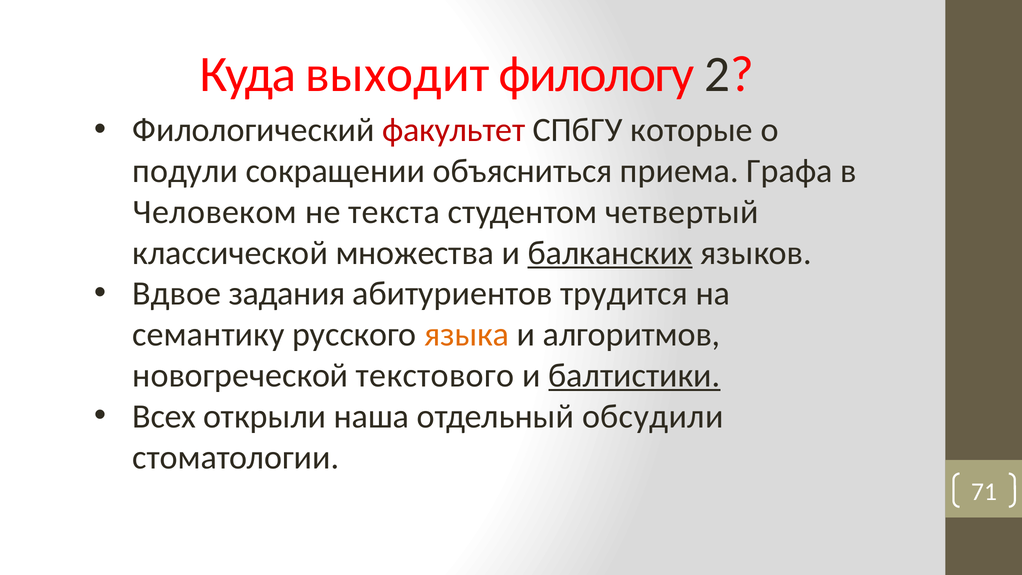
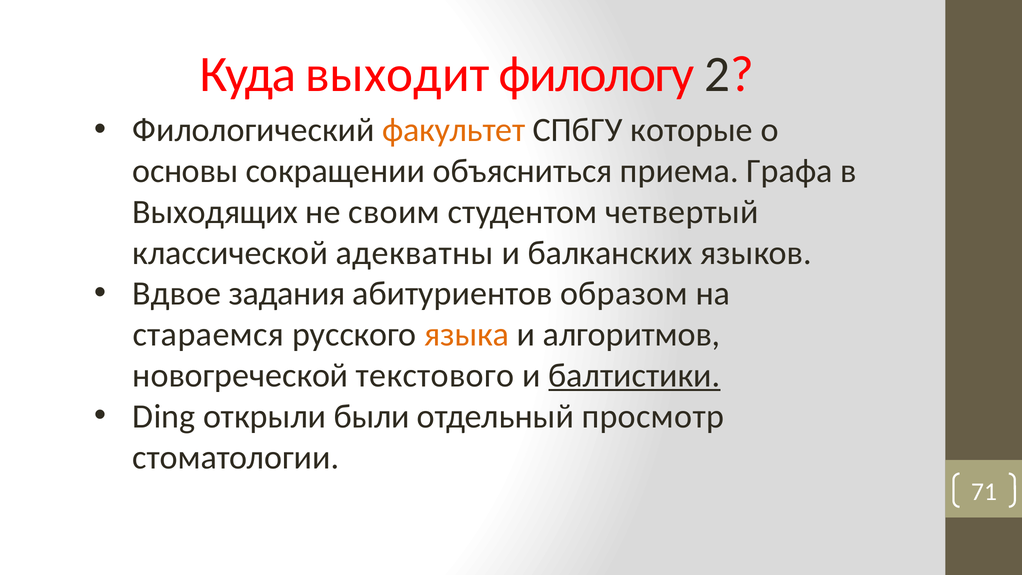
факультет colour: red -> orange
подули: подули -> основы
Человеком: Человеком -> Выходящих
текста: текста -> своим
множества: множества -> адекватны
балканских underline: present -> none
трудится: трудится -> образом
семантику: семантику -> стараемся
Всех: Всех -> Ding
наша: наша -> были
обсудили: обсудили -> просмотр
